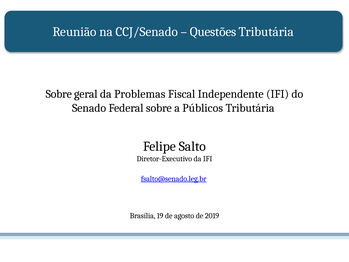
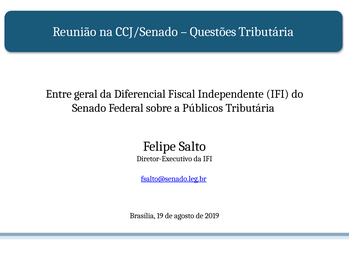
Sobre at (59, 94): Sobre -> Entre
Problemas: Problemas -> Diferencial
